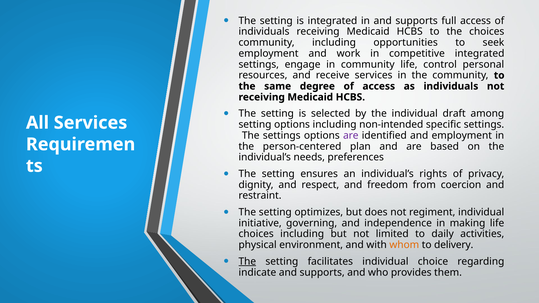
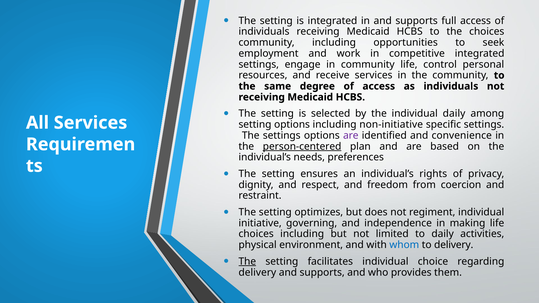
individual draft: draft -> daily
non-intended: non-intended -> non-initiative
and employment: employment -> convenience
person-centered underline: none -> present
whom colour: orange -> blue
indicate at (257, 273): indicate -> delivery
